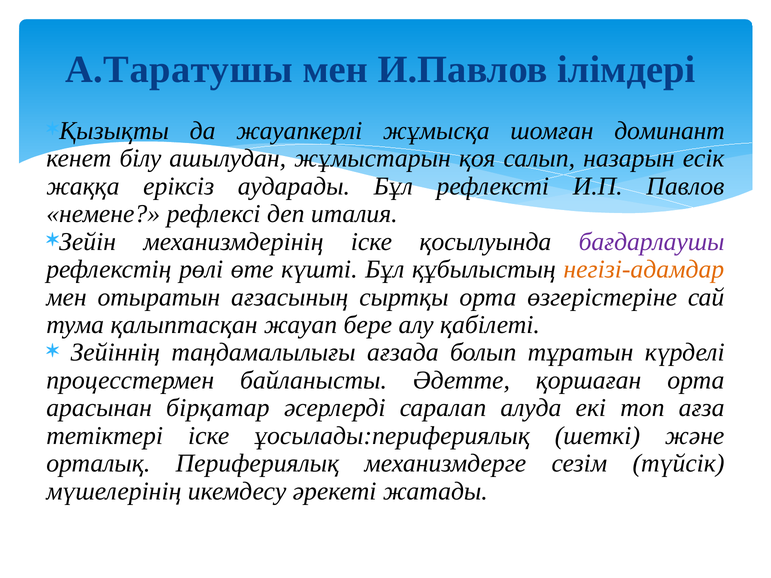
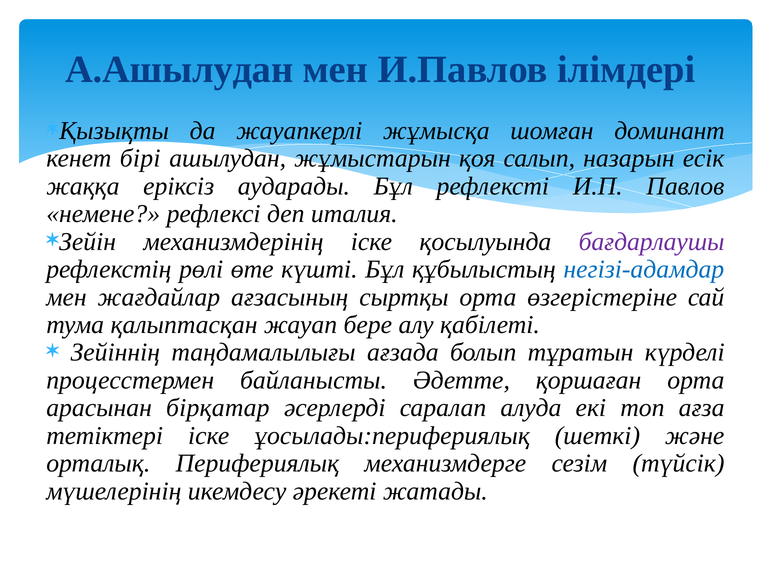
А.Таратушы: А.Таратушы -> А.Ашылудан
білу: білу -> бірі
негізі-адамдар colour: orange -> blue
отыратын: отыратын -> жағдайлар
